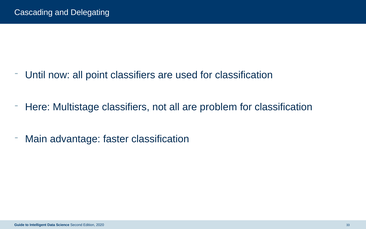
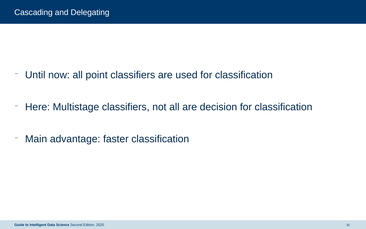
problem: problem -> decision
